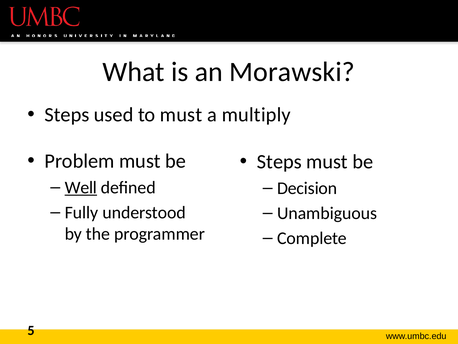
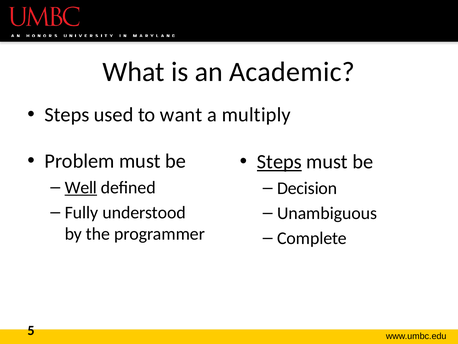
Morawski: Morawski -> Academic
to must: must -> want
Steps at (279, 162) underline: none -> present
